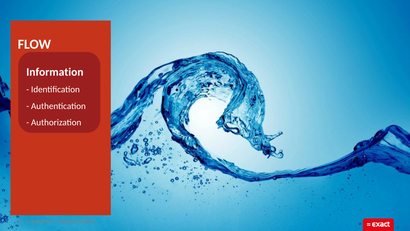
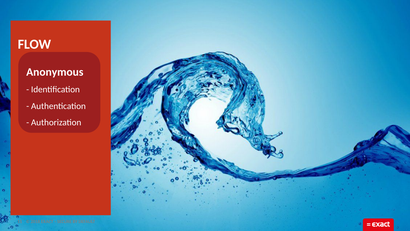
Information: Information -> Anonymous
